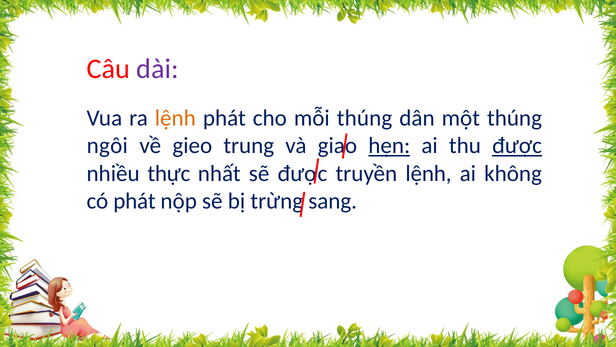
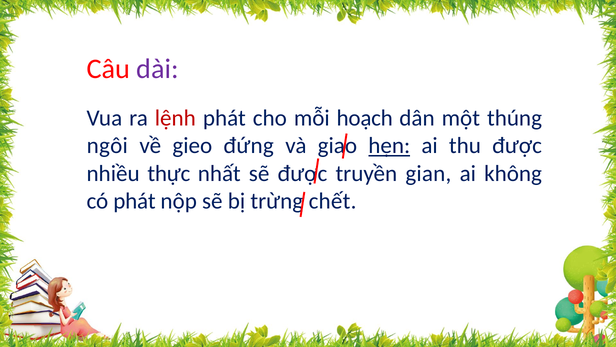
lệnh at (175, 118) colour: orange -> red
mỗi thúng: thúng -> hoạch
trung: trung -> đứng
được at (517, 145) underline: present -> none
truyền lệnh: lệnh -> gian
sang: sang -> chết
